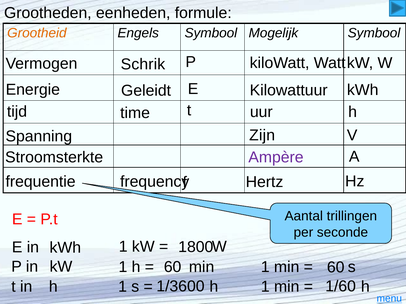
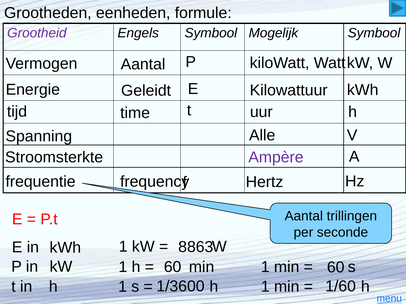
Grootheid colour: orange -> purple
Vermogen Schrik: Schrik -> Aantal
Zijn: Zijn -> Alle
1800: 1800 -> 8863
